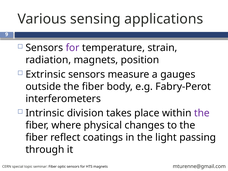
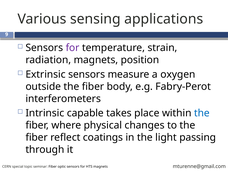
gauges: gauges -> oxygen
division: division -> capable
the at (202, 113) colour: purple -> blue
